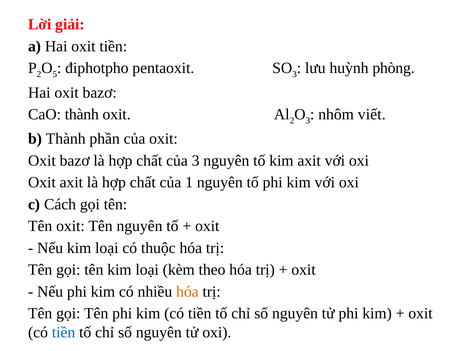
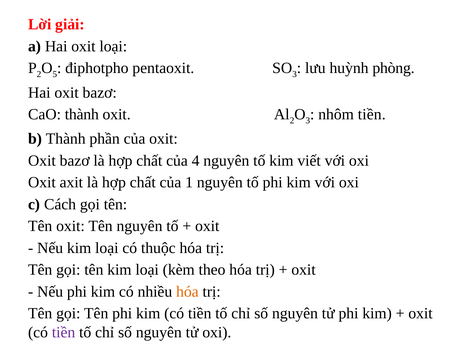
oxit tiền: tiền -> loại
nhôm viết: viết -> tiền
của 3: 3 -> 4
kim axit: axit -> viết
tiền at (64, 332) colour: blue -> purple
